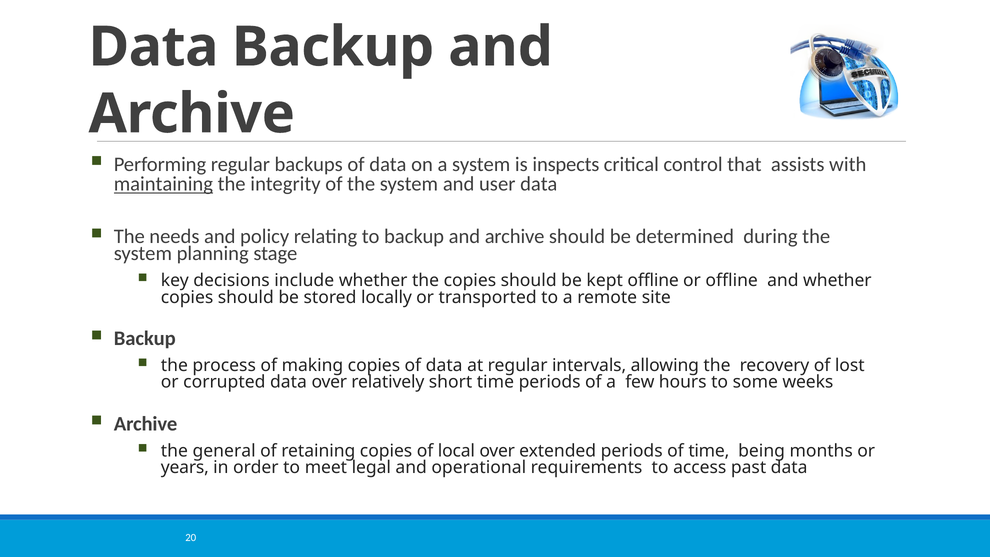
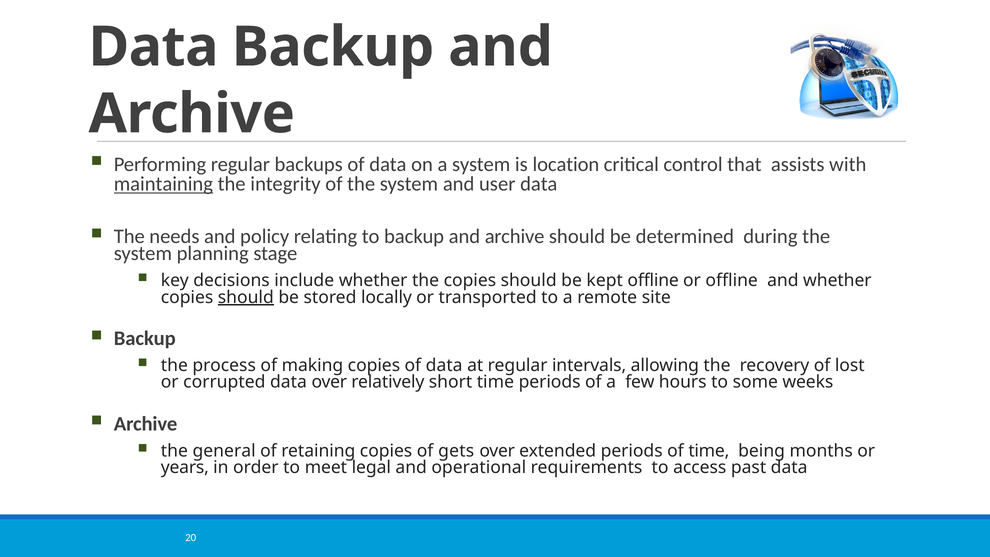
inspects: inspects -> location
should at (246, 297) underline: none -> present
local: local -> gets
